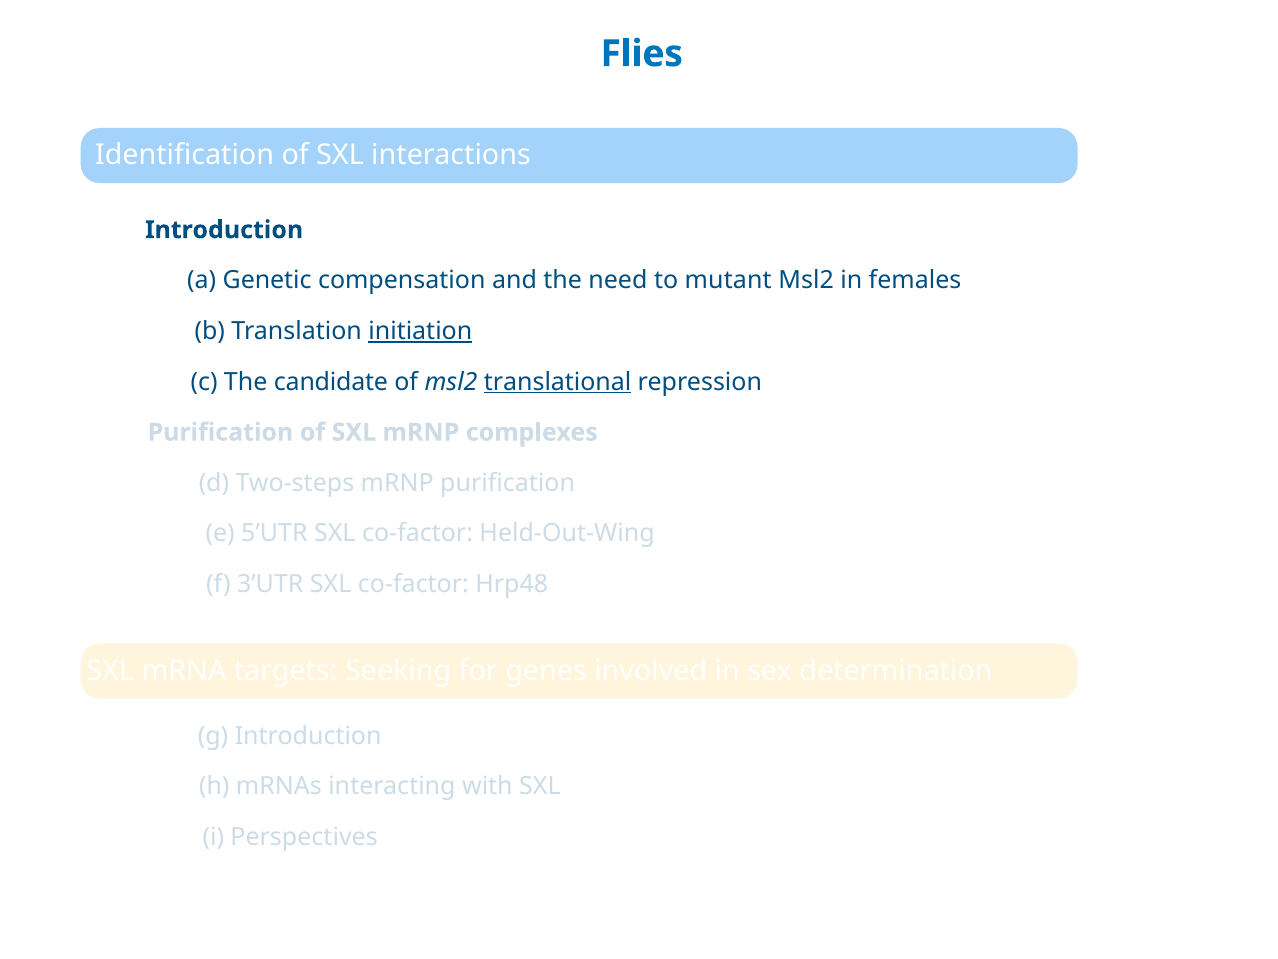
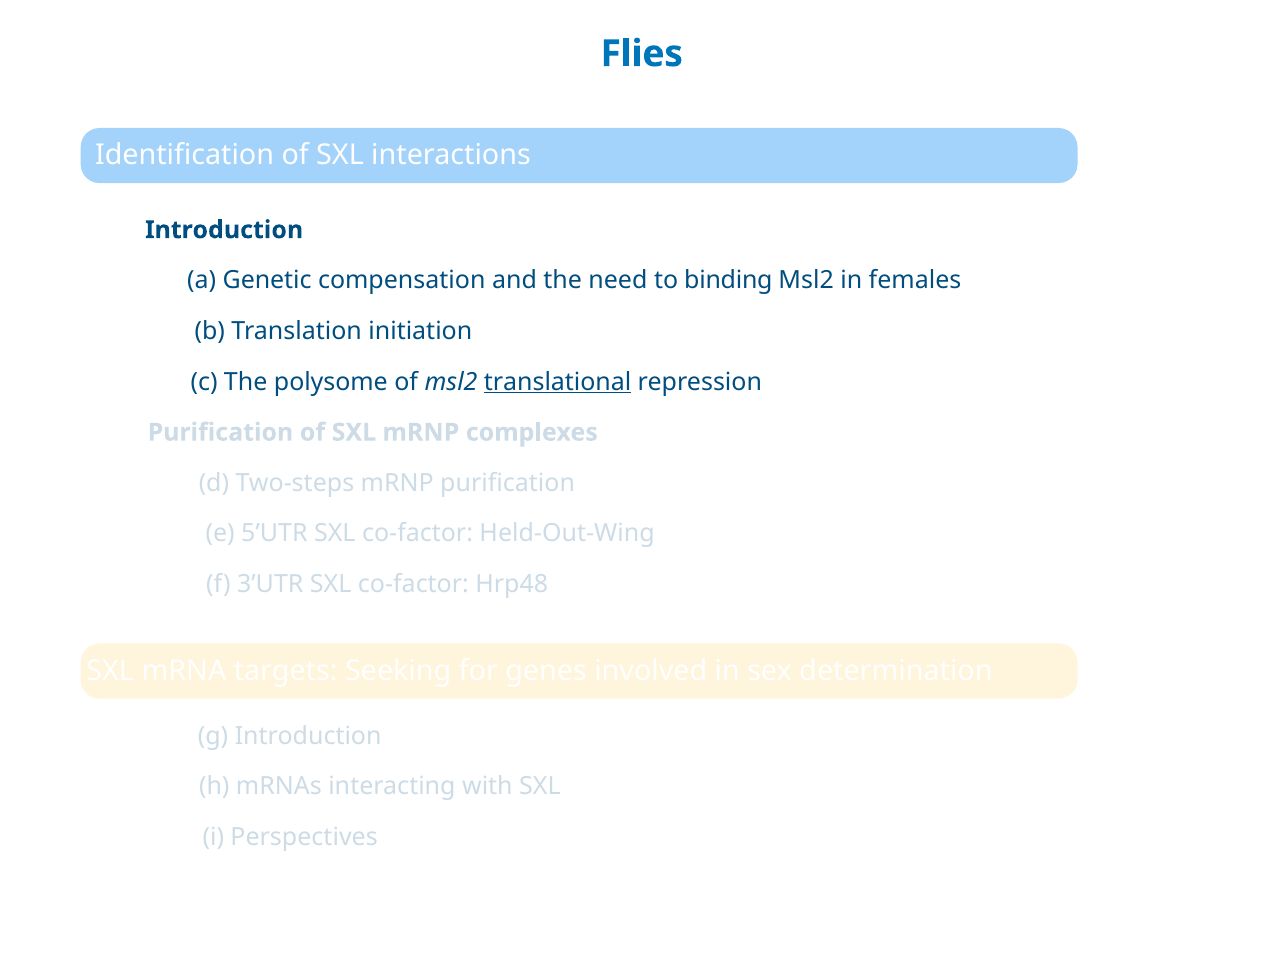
mutant: mutant -> binding
initiation underline: present -> none
candidate: candidate -> polysome
